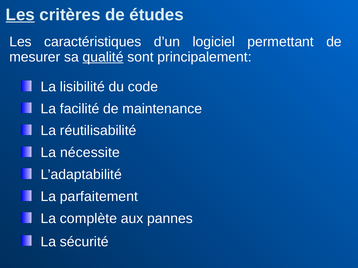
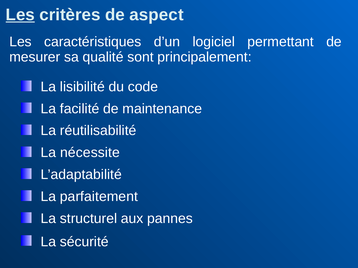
études: études -> aspect
qualité underline: present -> none
complète: complète -> structurel
